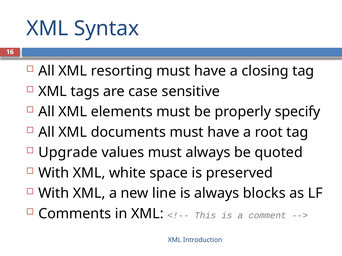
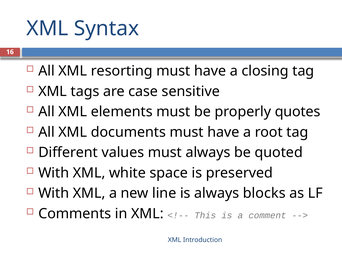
specify: specify -> quotes
Upgrade: Upgrade -> Different
